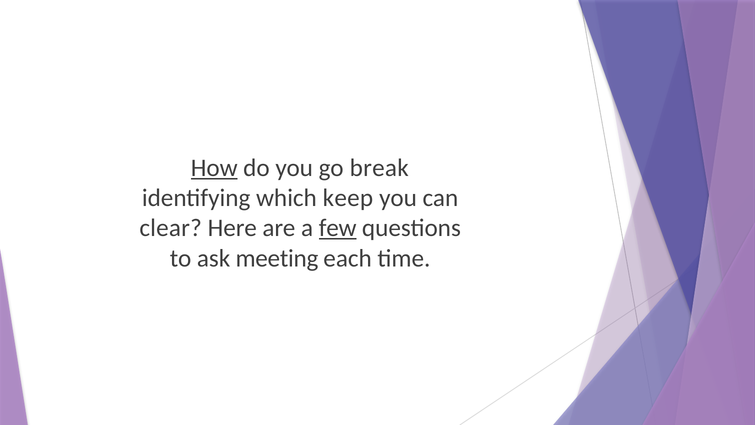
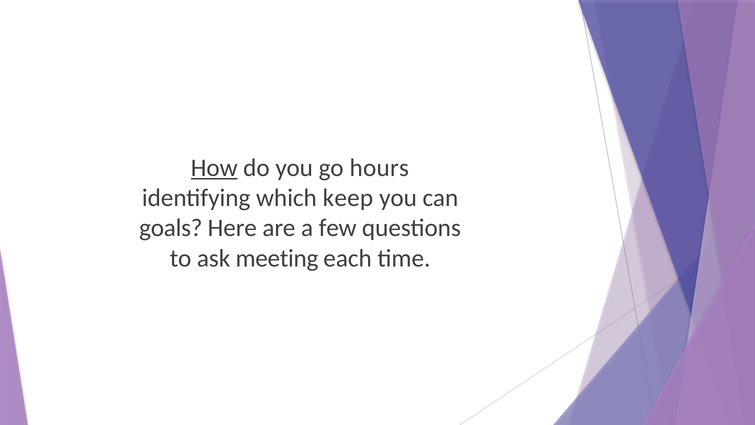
break: break -> hours
clear: clear -> goals
few underline: present -> none
